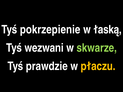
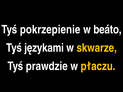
łaską: łaską -> beáto
wezwani: wezwani -> językami
skwarze colour: light green -> yellow
